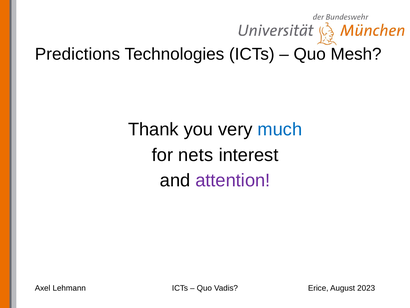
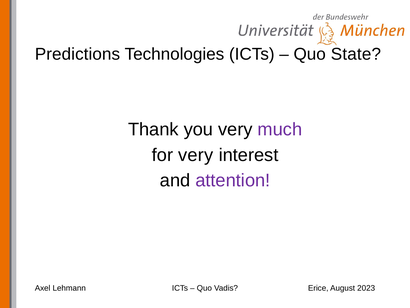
Mesh: Mesh -> State
much colour: blue -> purple
for nets: nets -> very
